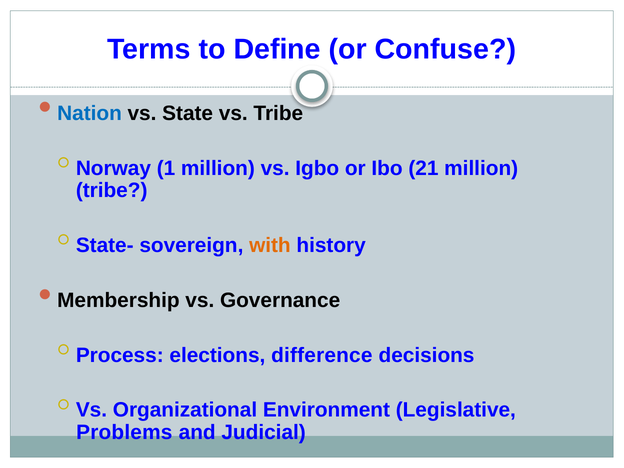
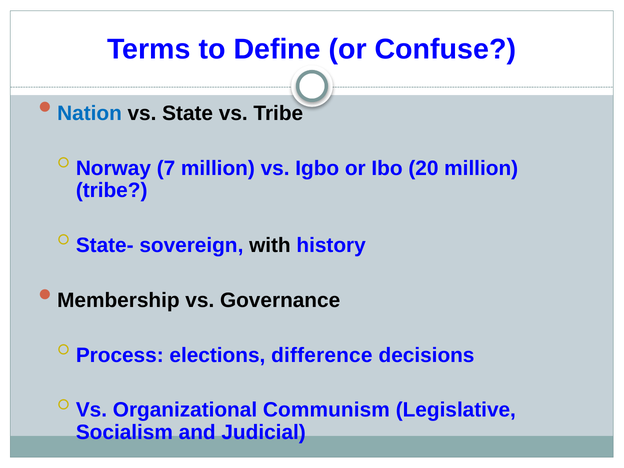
1: 1 -> 7
21: 21 -> 20
with colour: orange -> black
Environment: Environment -> Communism
Problems: Problems -> Socialism
